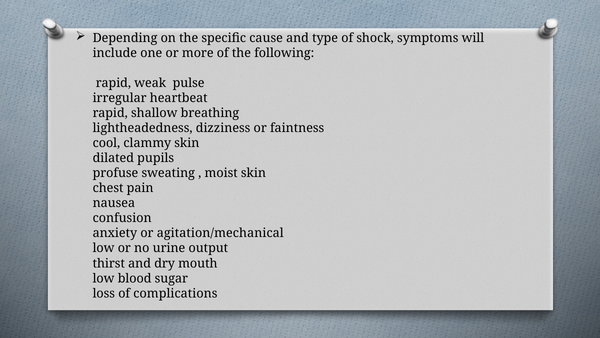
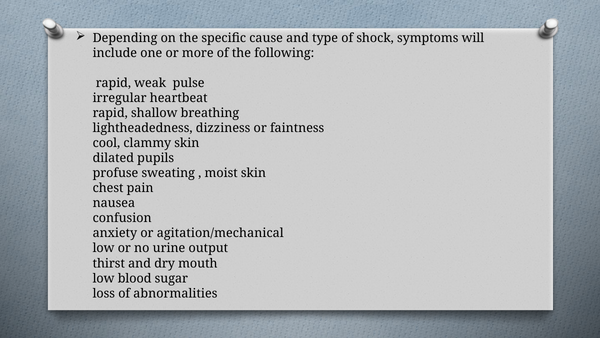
complications: complications -> abnormalities
